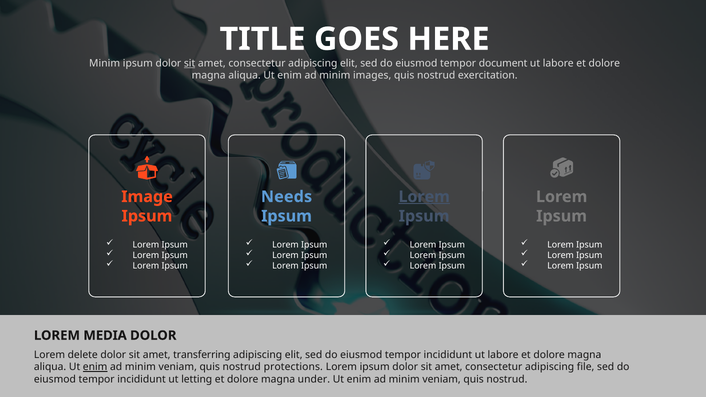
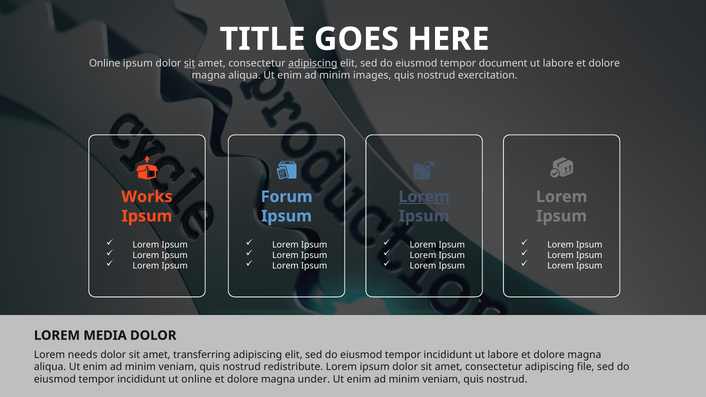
Minim at (105, 63): Minim -> Online
adipiscing at (313, 63) underline: none -> present
Image: Image -> Works
Needs: Needs -> Forum
delete: delete -> needs
enim at (95, 367) underline: present -> none
protections: protections -> redistribute
ut letting: letting -> online
